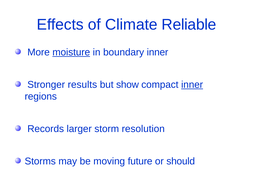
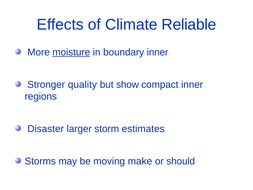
results: results -> quality
inner at (192, 84) underline: present -> none
Records: Records -> Disaster
resolution: resolution -> estimates
future: future -> make
